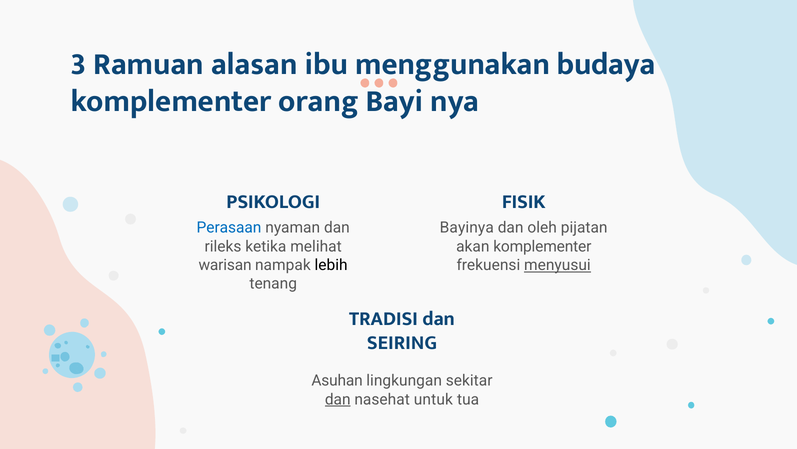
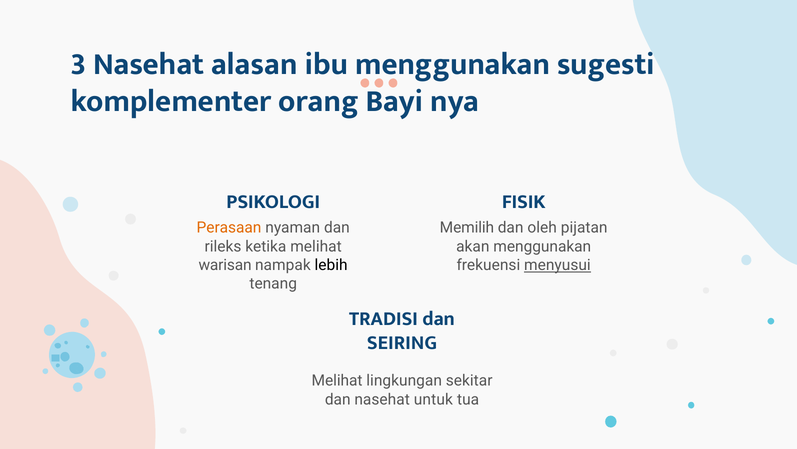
3 Ramuan: Ramuan -> Nasehat
budaya: budaya -> sugesti
Perasaan colour: blue -> orange
Bayinya: Bayinya -> Memilih
akan komplementer: komplementer -> menggunakan
Asuhan at (337, 380): Asuhan -> Melihat
dan at (338, 399) underline: present -> none
